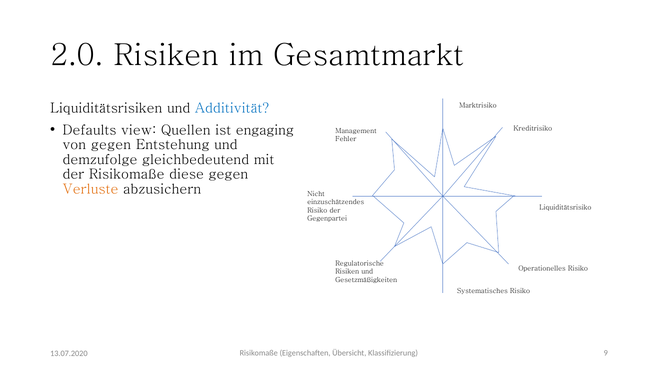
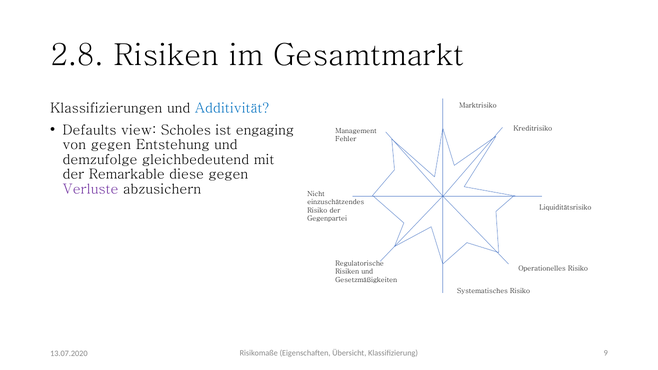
2.0: 2.0 -> 2.8
Liquiditätsrisiken: Liquiditätsrisiken -> Klassifizierungen
Quellen: Quellen -> Scholes
der Risikomaße: Risikomaße -> Remarkable
Verluste colour: orange -> purple
